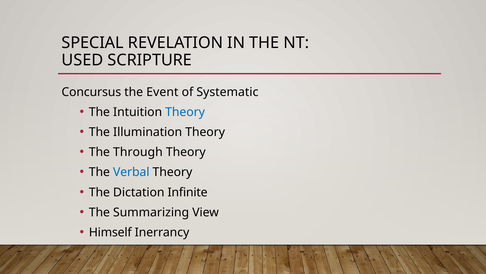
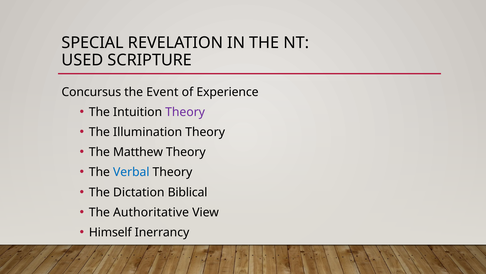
Systematic: Systematic -> Experience
Theory at (185, 112) colour: blue -> purple
Through: Through -> Matthew
Infinite: Infinite -> Biblical
Summarizing: Summarizing -> Authoritative
